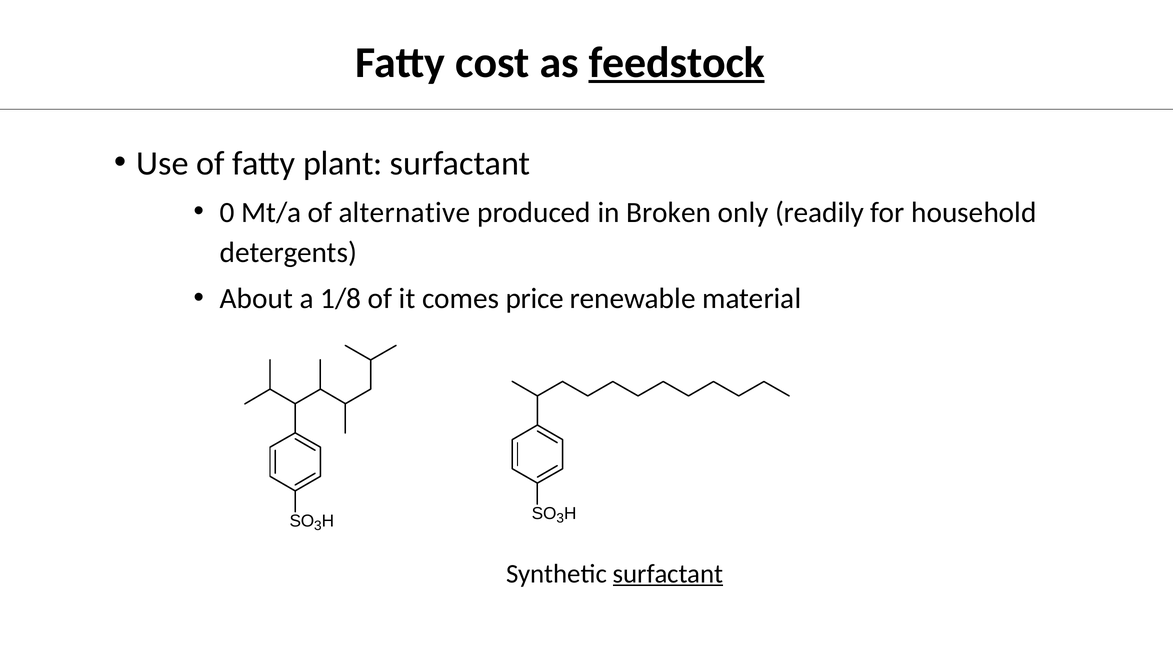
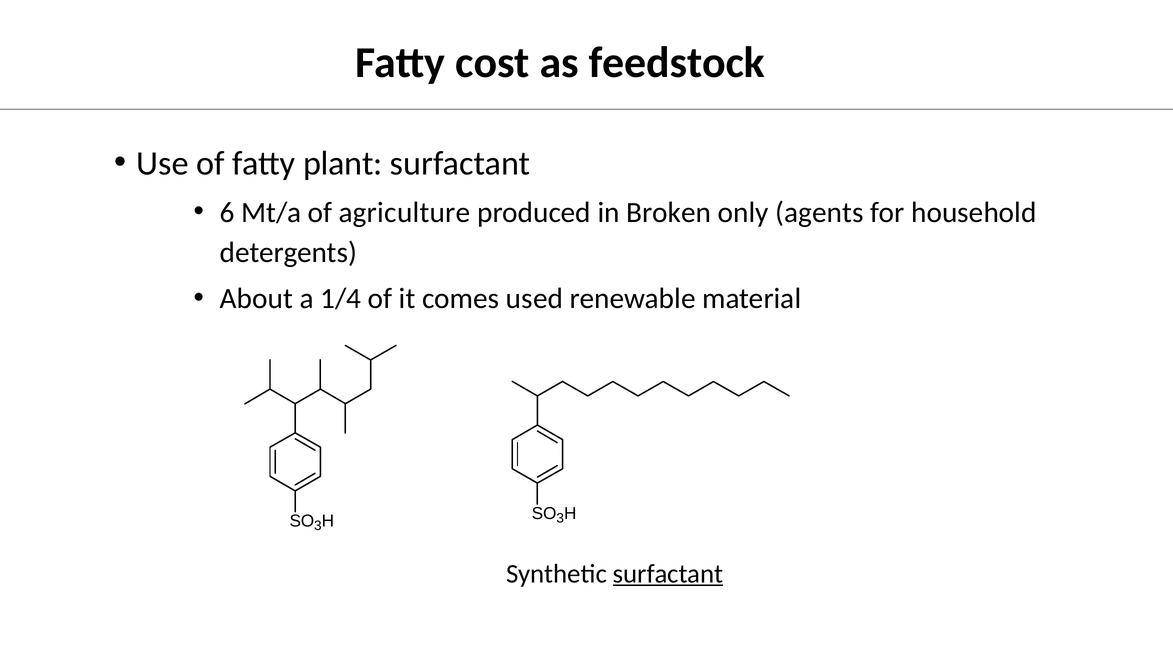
feedstock underline: present -> none
0: 0 -> 6
alternative: alternative -> agriculture
readily: readily -> agents
1/8: 1/8 -> 1/4
price: price -> used
